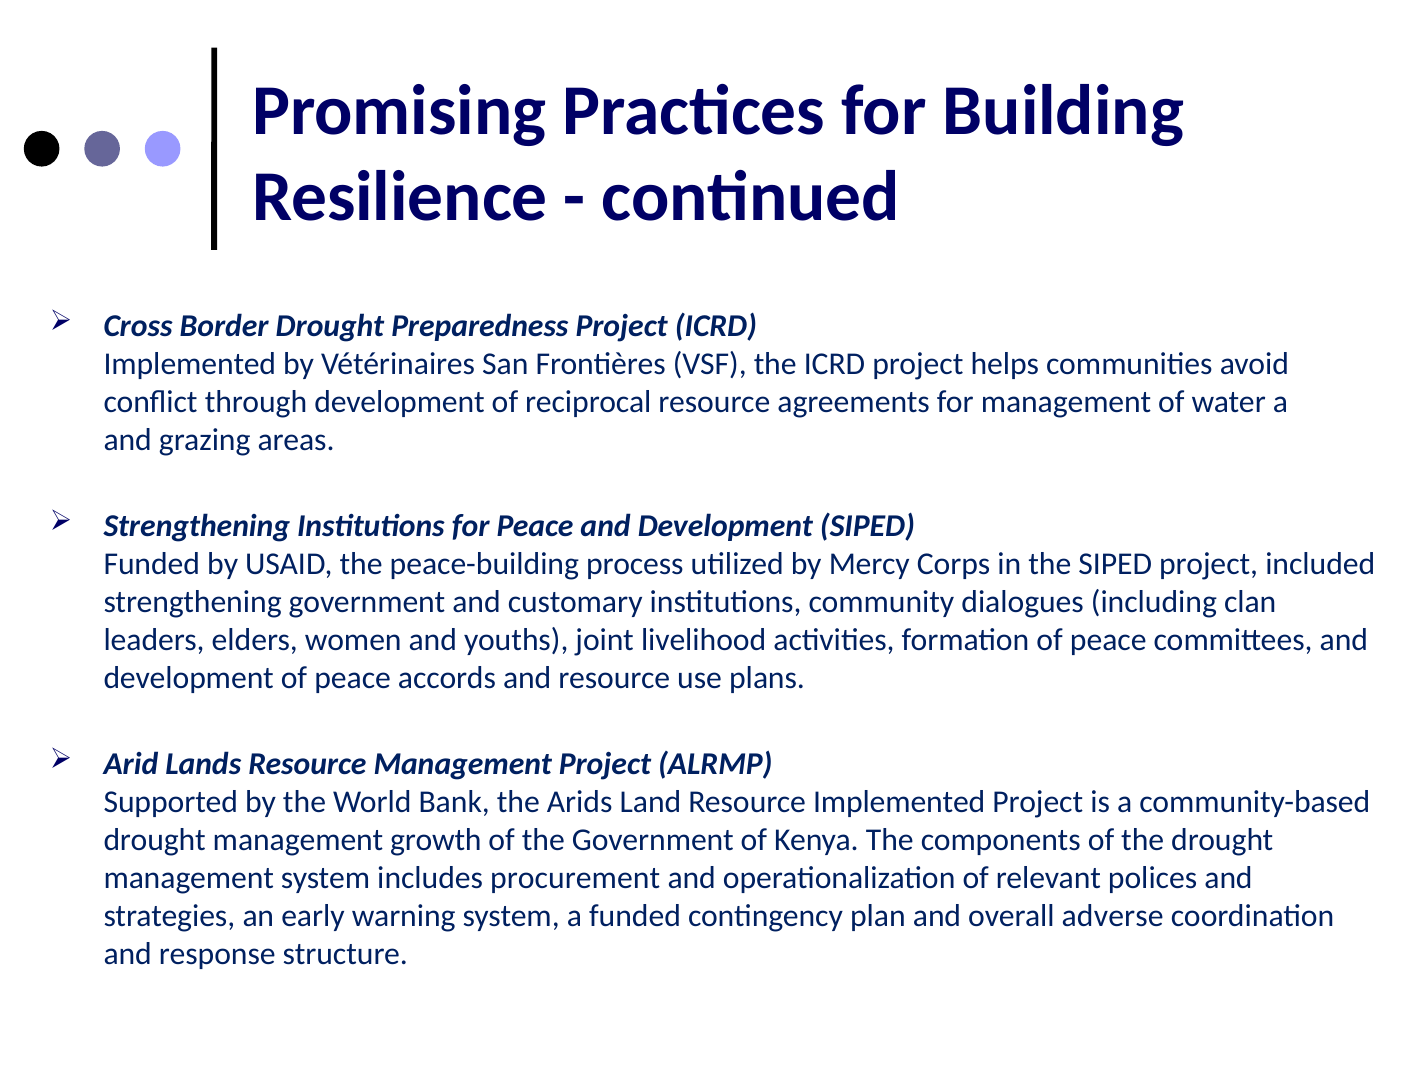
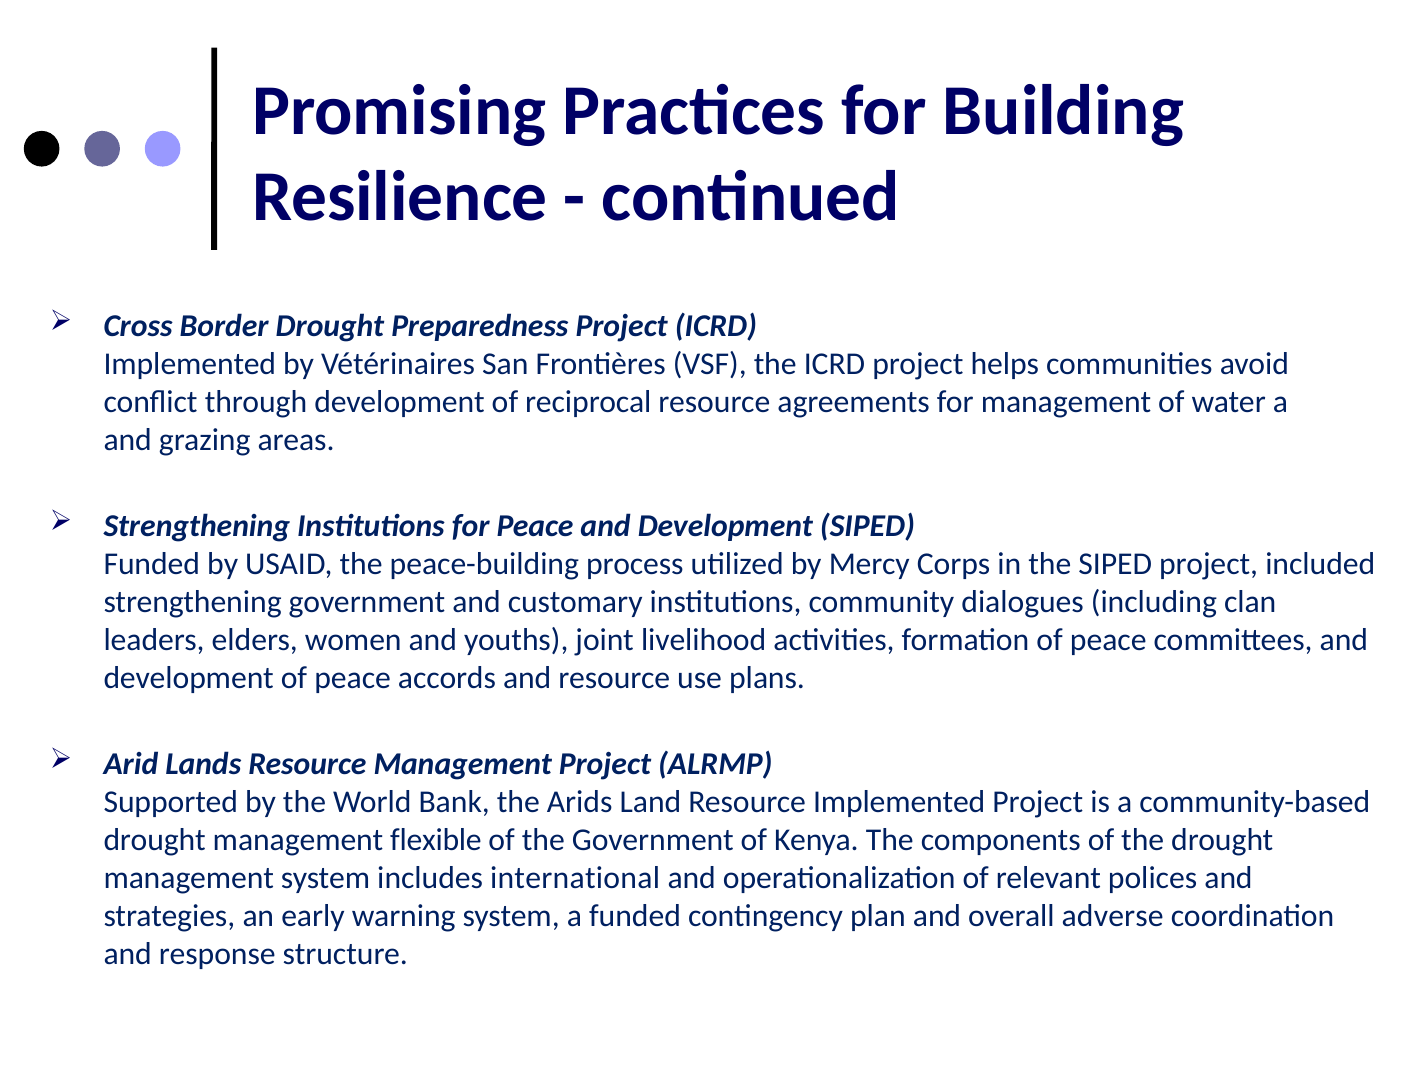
growth: growth -> flexible
procurement: procurement -> international
